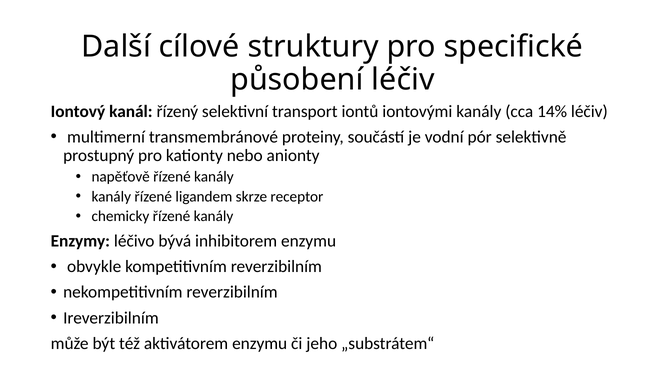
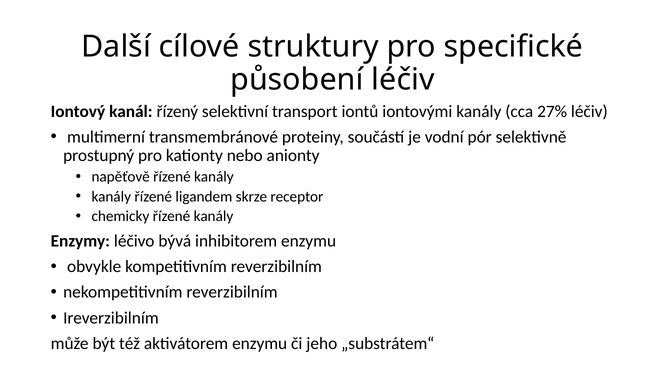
14%: 14% -> 27%
